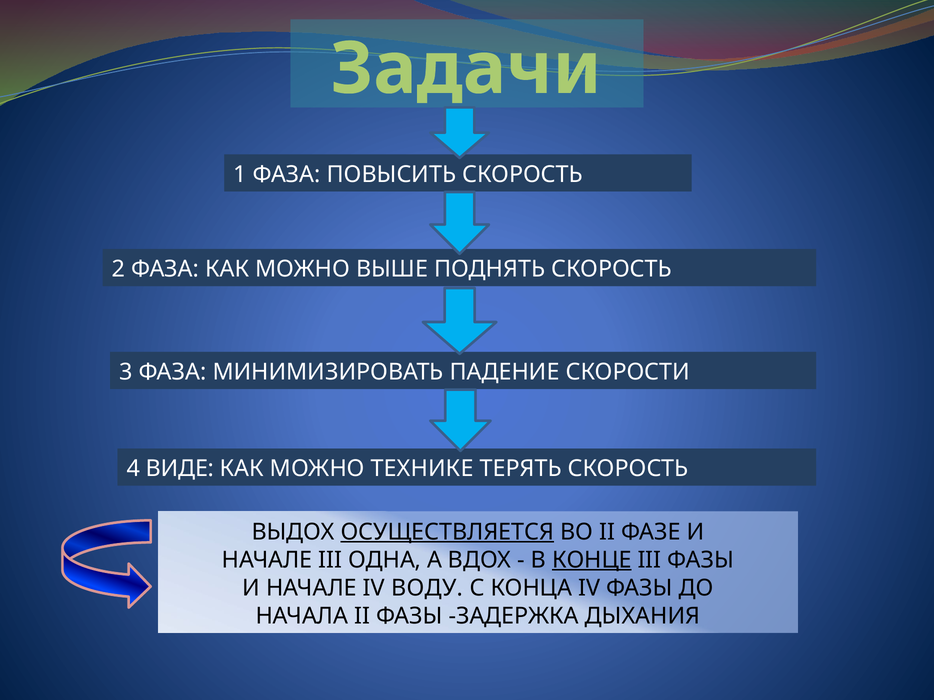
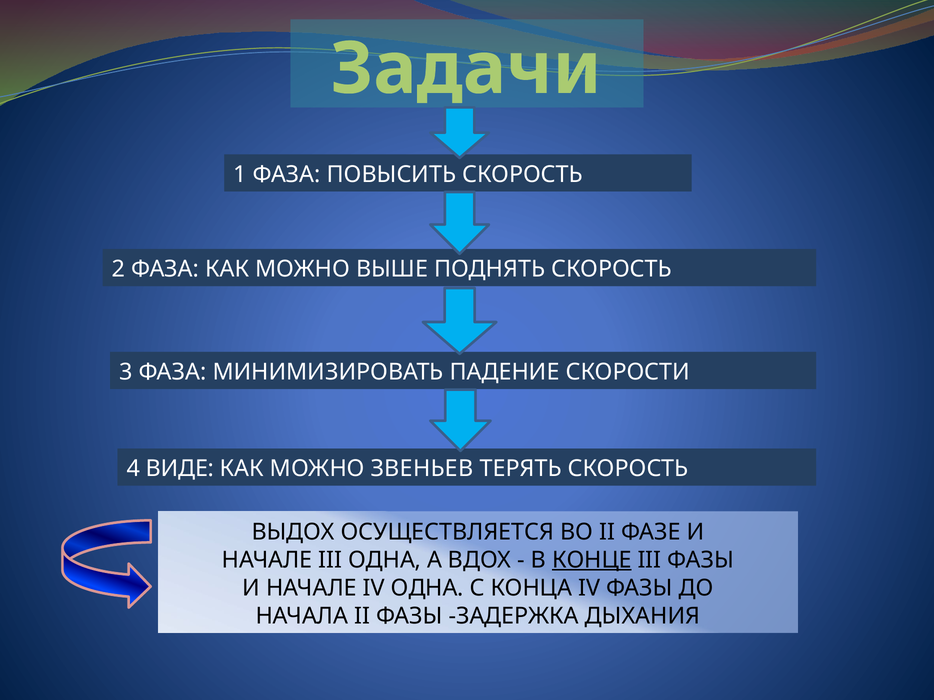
ТЕХНИКЕ: ТЕХНИКЕ -> ЗВЕНЬЕВ
ОСУЩЕСТВЛЯЕТСЯ underline: present -> none
IV ВОДУ: ВОДУ -> ОДНА
